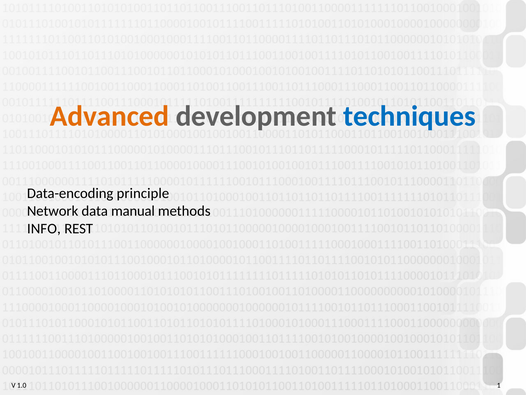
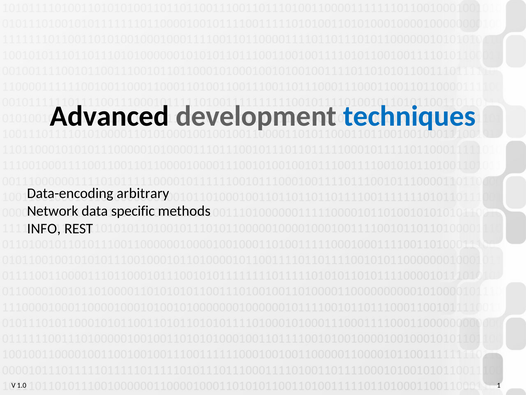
Advanced colour: orange -> black
principle: principle -> arbitrary
manual: manual -> specific
